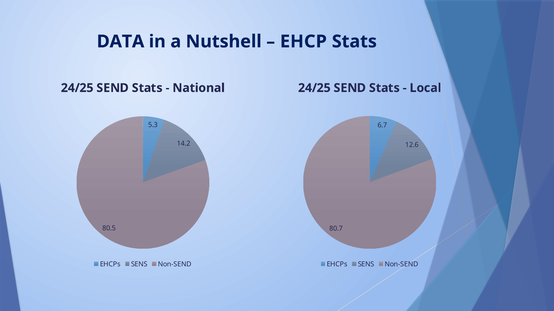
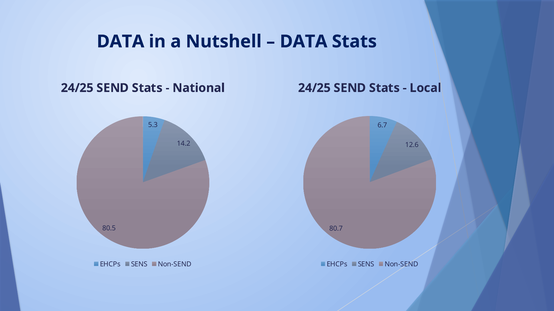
EHCP at (303, 42): EHCP -> DATA
